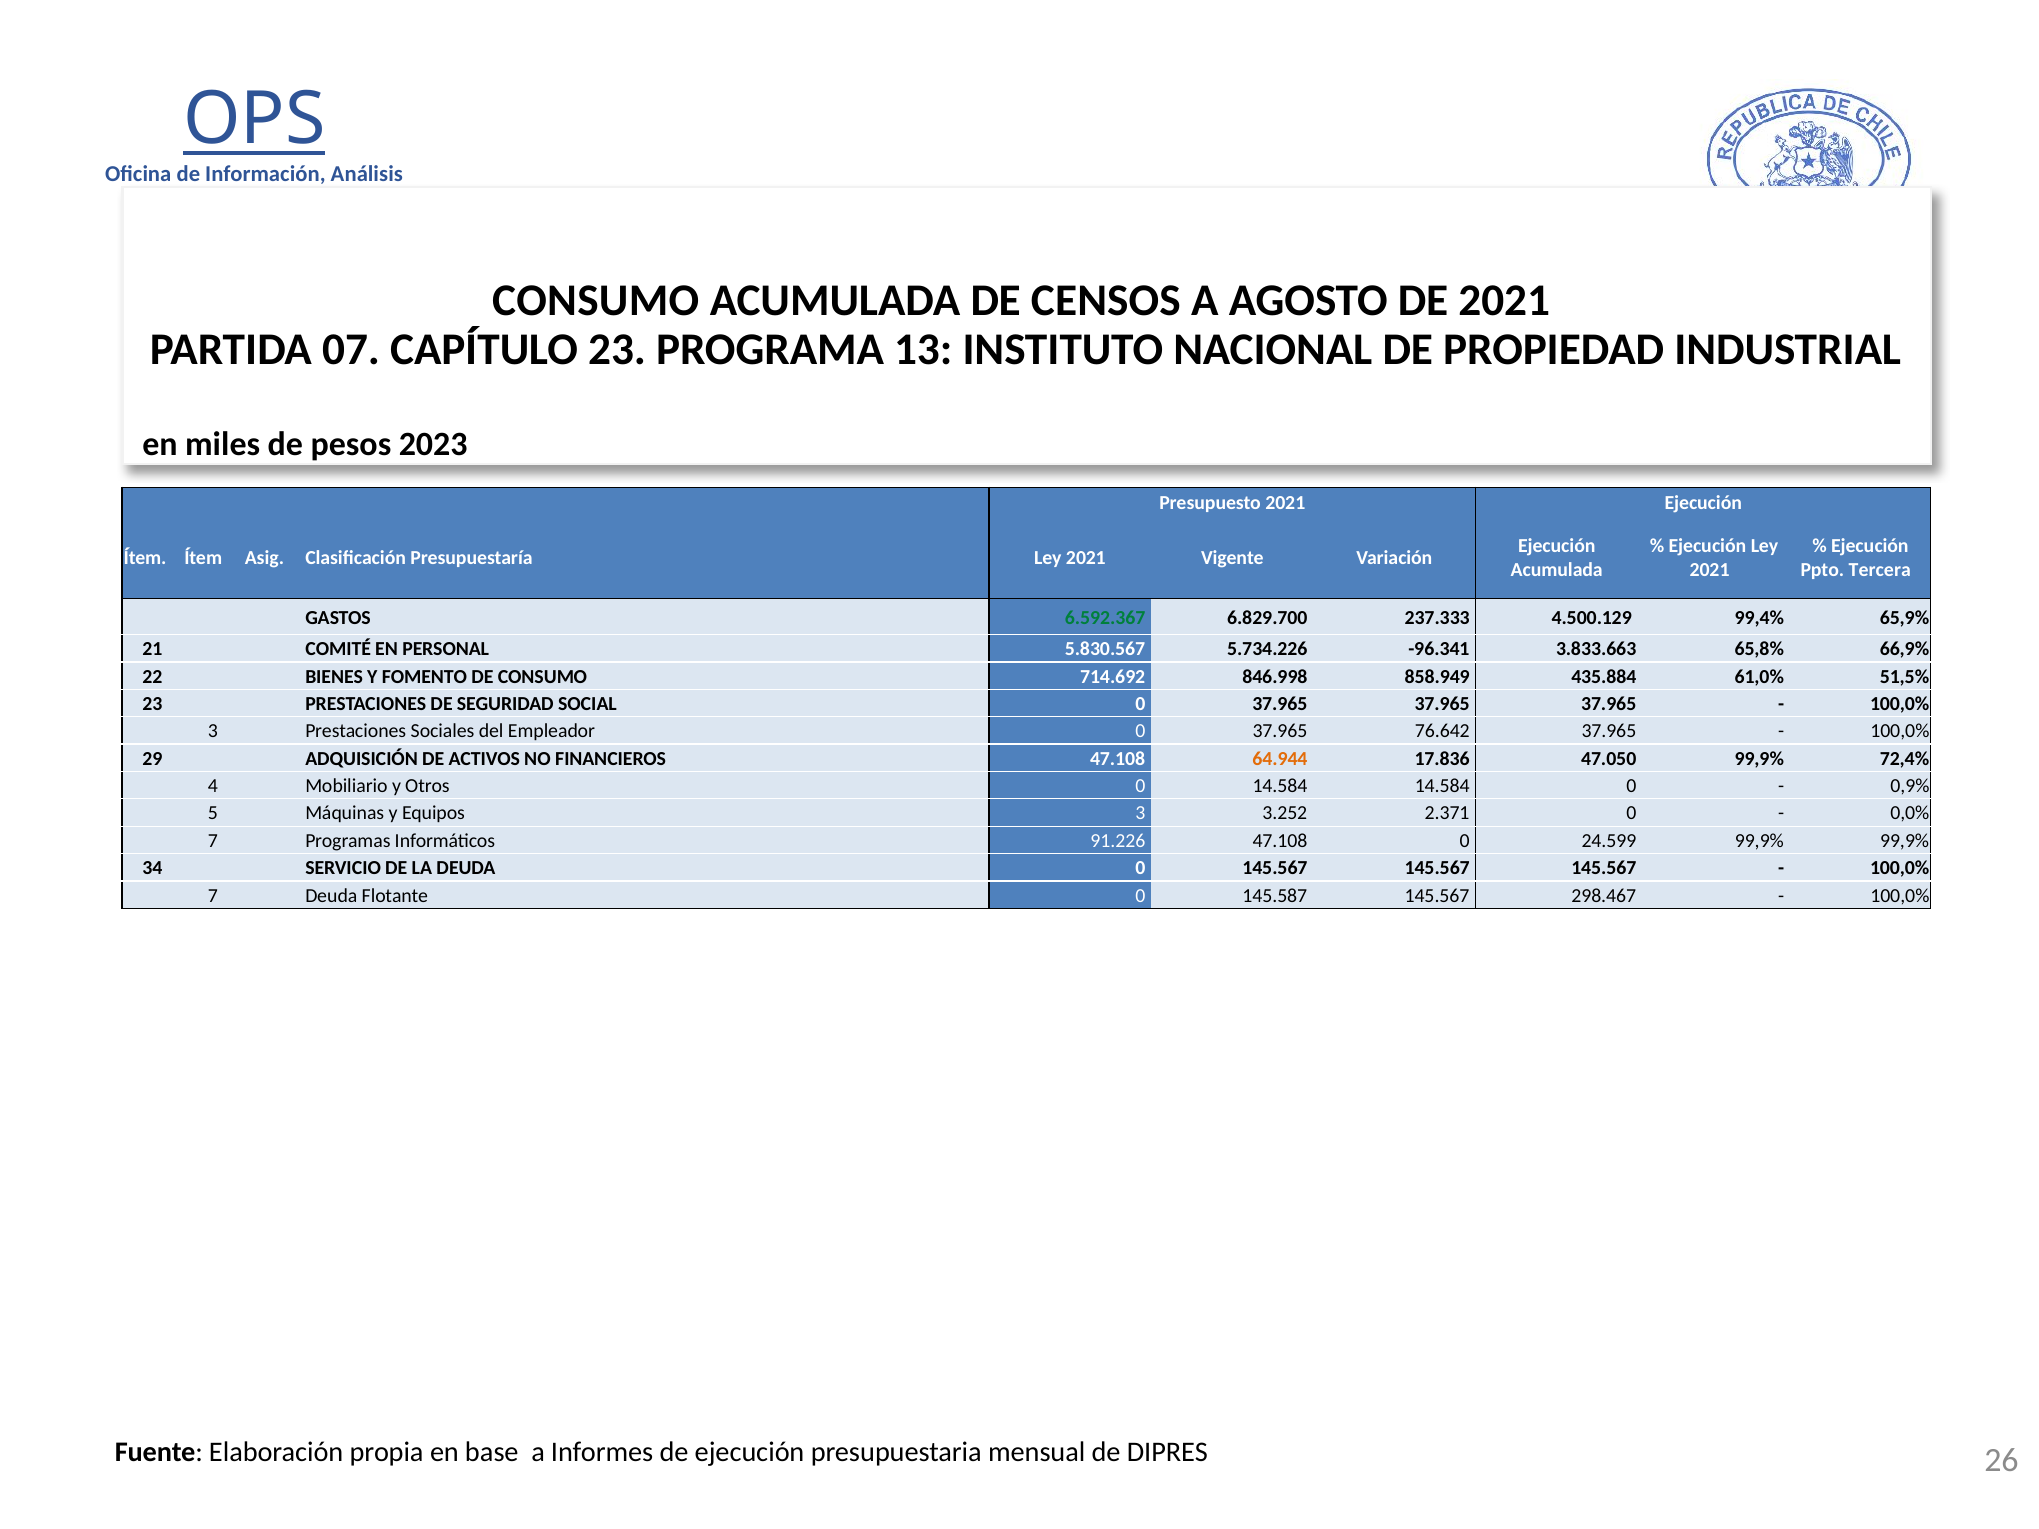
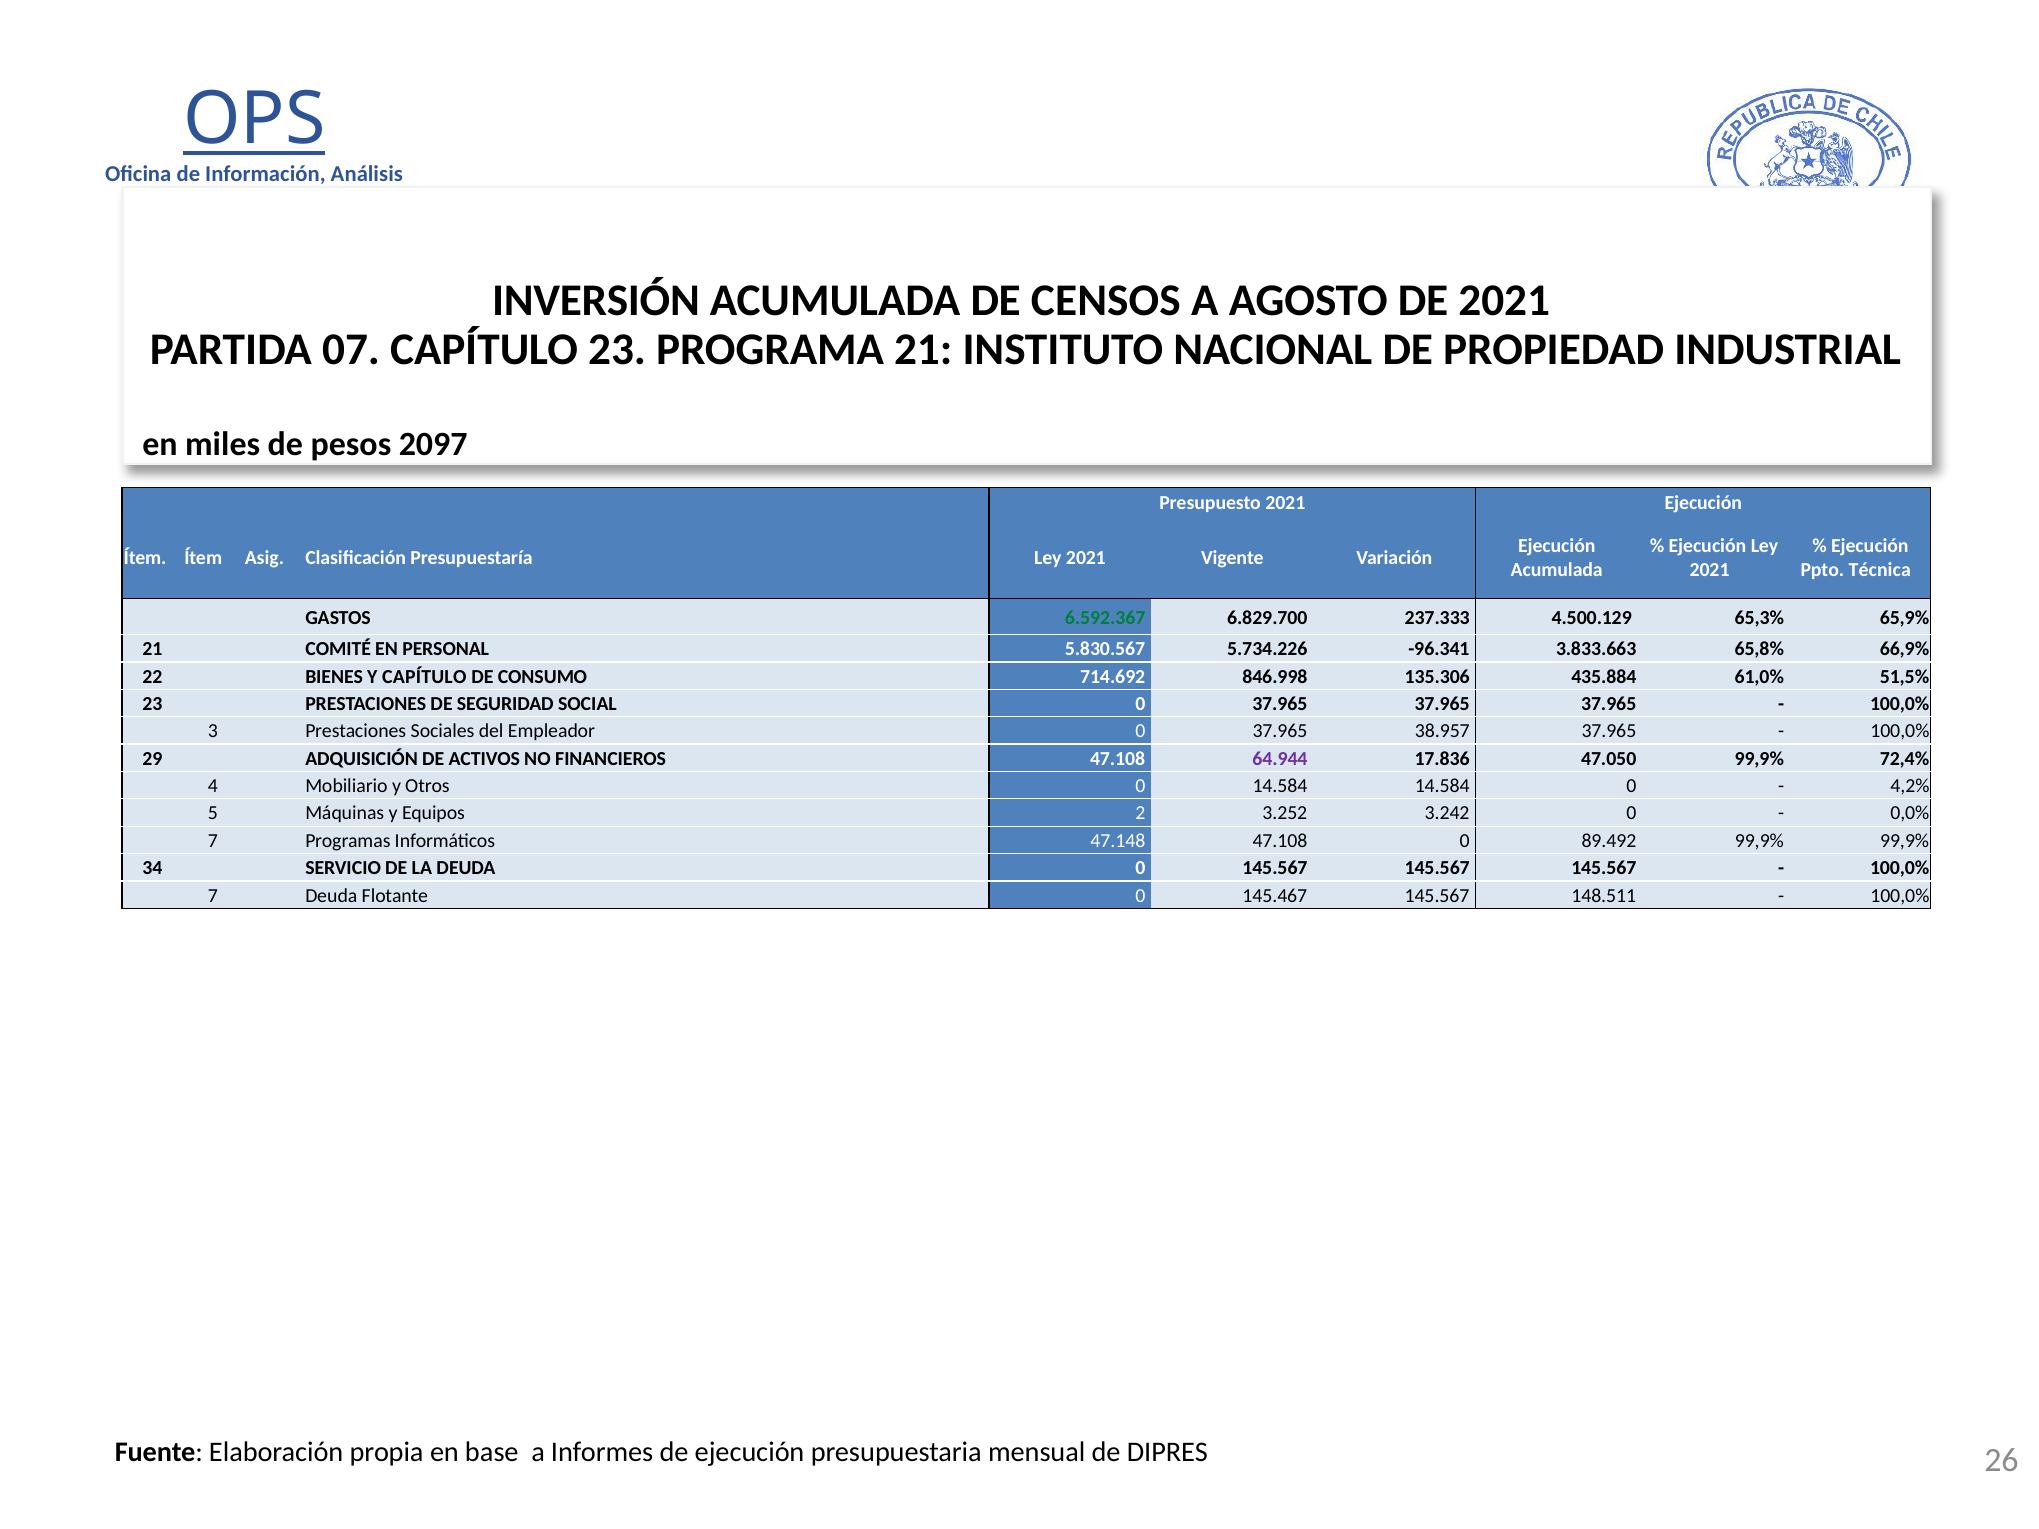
CONSUMO at (596, 301): CONSUMO -> INVERSIÓN
PROGRAMA 13: 13 -> 21
2023: 2023 -> 2097
Tercera: Tercera -> Técnica
99,4%: 99,4% -> 65,3%
Y FOMENTO: FOMENTO -> CAPÍTULO
858.949: 858.949 -> 135.306
76.642: 76.642 -> 38.957
64.944 colour: orange -> purple
0,9%: 0,9% -> 4,2%
Equipos 3: 3 -> 2
2.371: 2.371 -> 3.242
91.226: 91.226 -> 47.148
24.599: 24.599 -> 89.492
145.587: 145.587 -> 145.467
298.467: 298.467 -> 148.511
